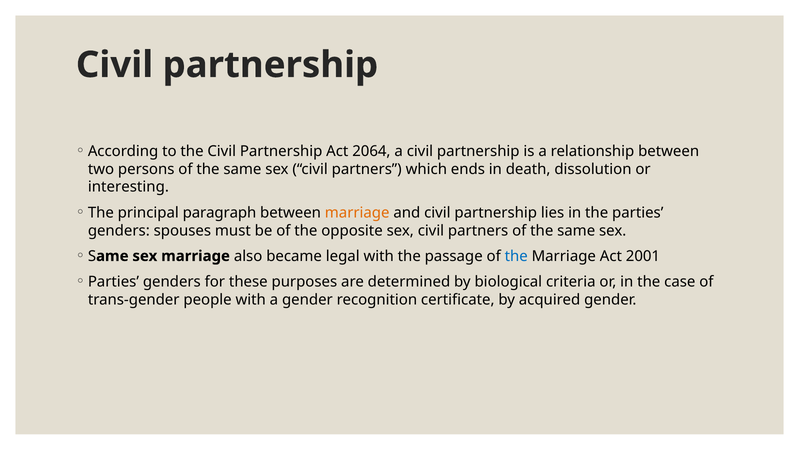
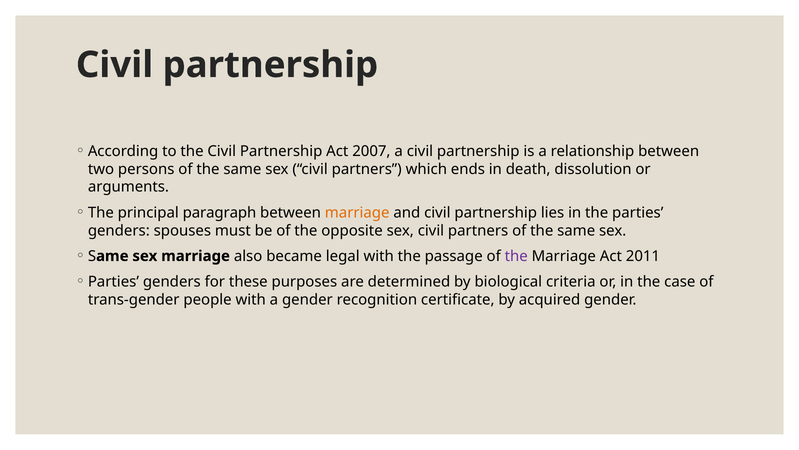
2064: 2064 -> 2007
interesting: interesting -> arguments
the at (516, 256) colour: blue -> purple
2001: 2001 -> 2011
